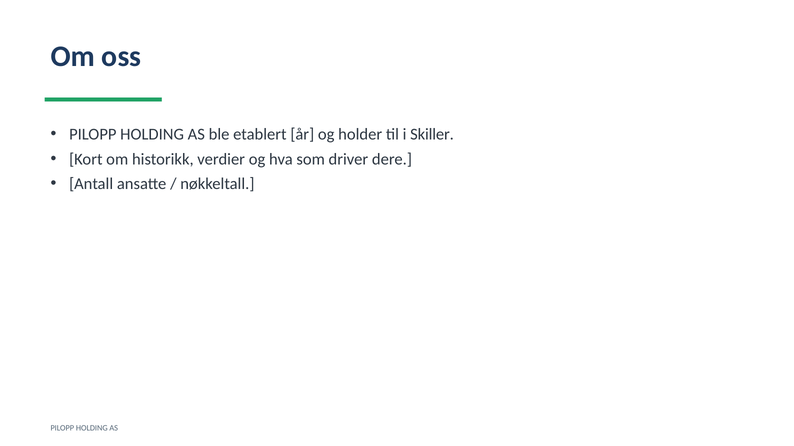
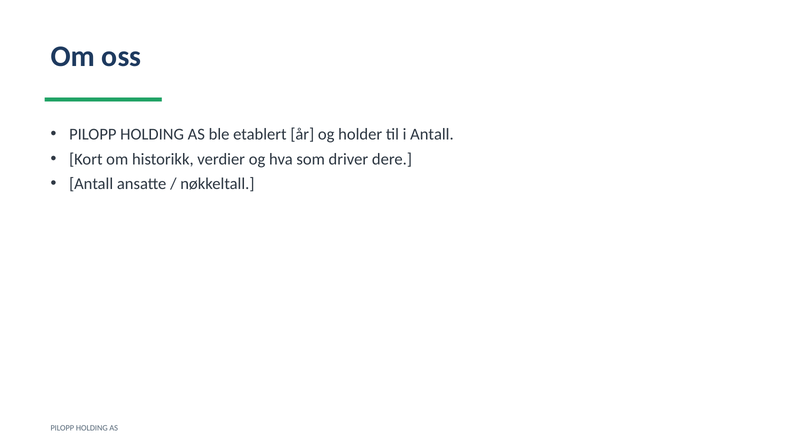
i Skiller: Skiller -> Antall
